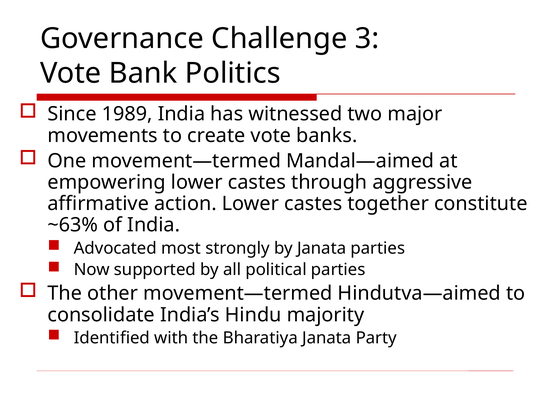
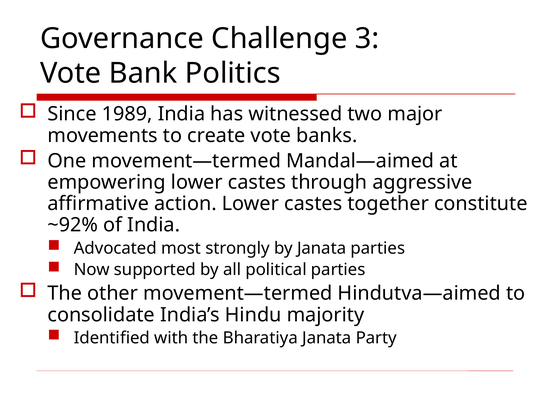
~63%: ~63% -> ~92%
